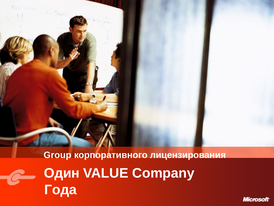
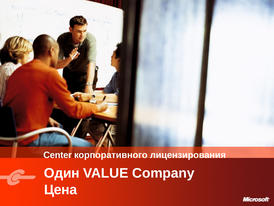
Group: Group -> Center
Года: Года -> Цена
